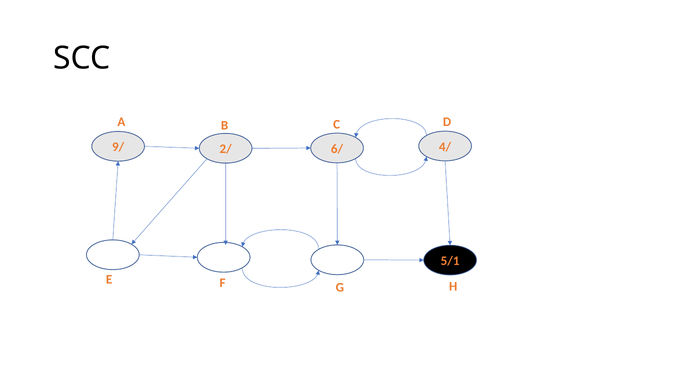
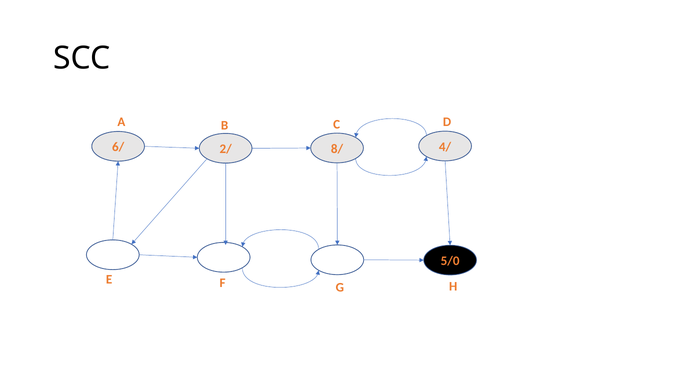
9/: 9/ -> 6/
6/: 6/ -> 8/
5/1: 5/1 -> 5/0
